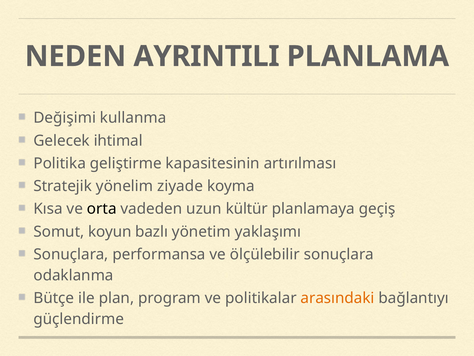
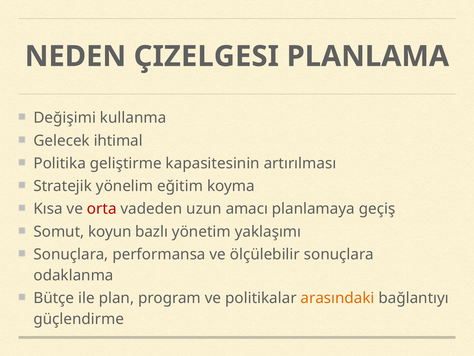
AYRINTILI: AYRINTILI -> ÇIZELGESI
ziyade: ziyade -> eğitim
orta colour: black -> red
kültür: kültür -> amacı
